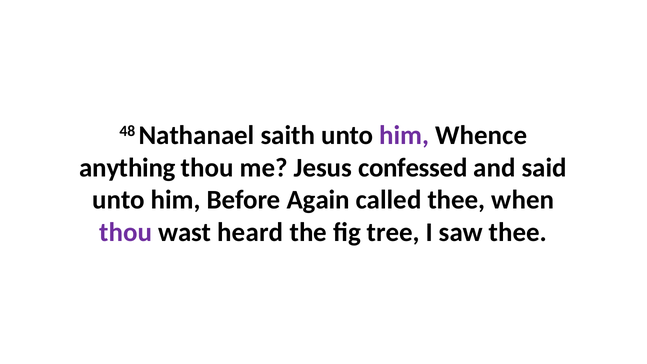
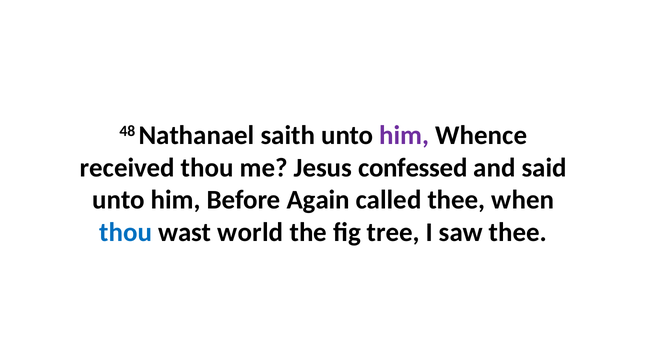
anything: anything -> received
thou at (126, 232) colour: purple -> blue
heard: heard -> world
